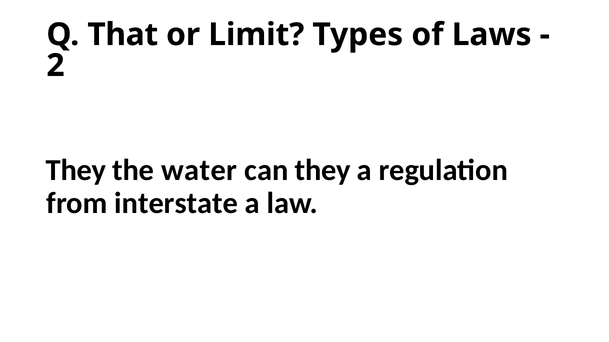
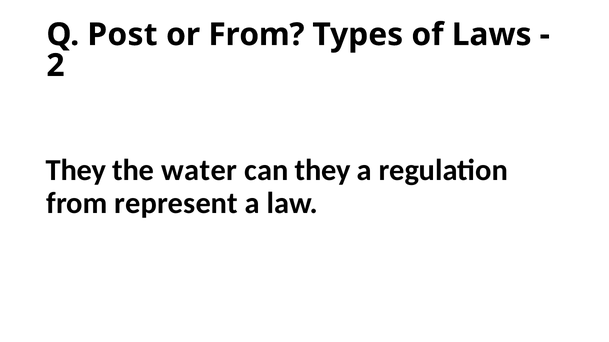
That: That -> Post
or Limit: Limit -> From
interstate: interstate -> represent
